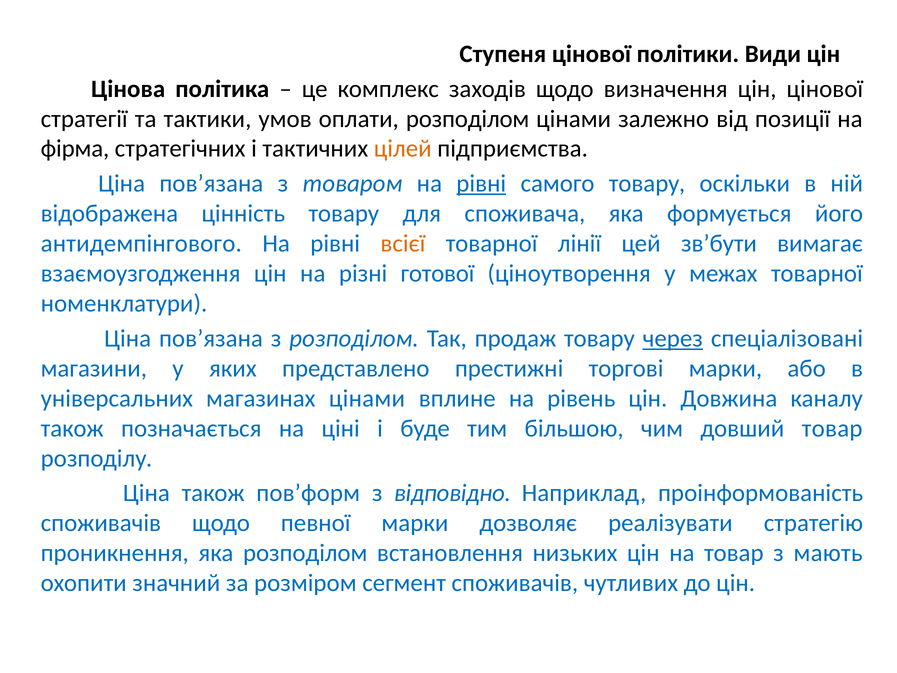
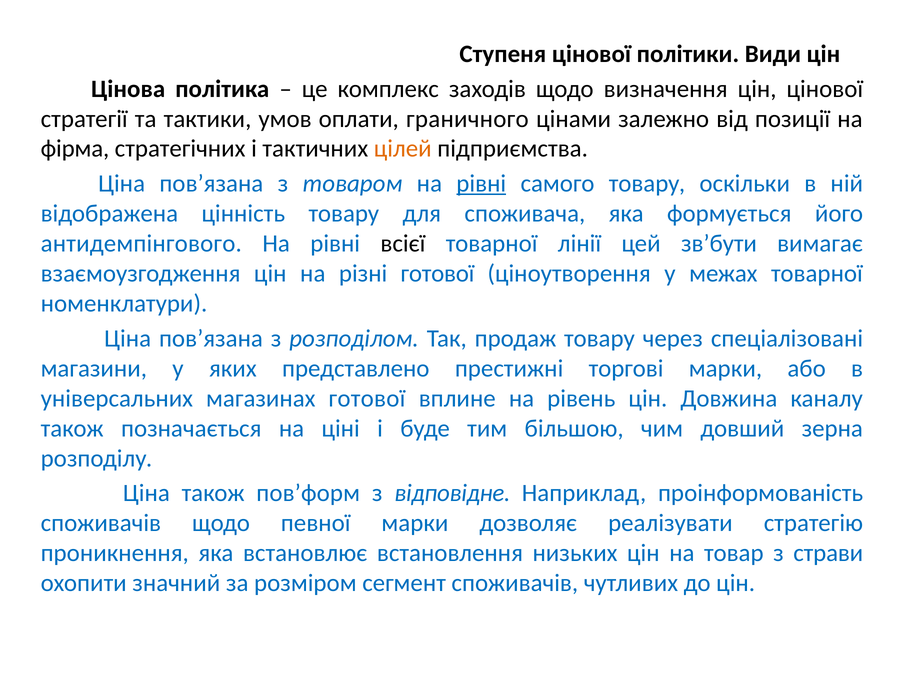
оплати розподілом: розподілом -> граничного
всієї colour: orange -> black
через underline: present -> none
магазинах цінами: цінами -> готової
довший товар: товар -> зерна
відповідно: відповідно -> відповідне
яка розподілом: розподілом -> встановлює
мають: мають -> страви
